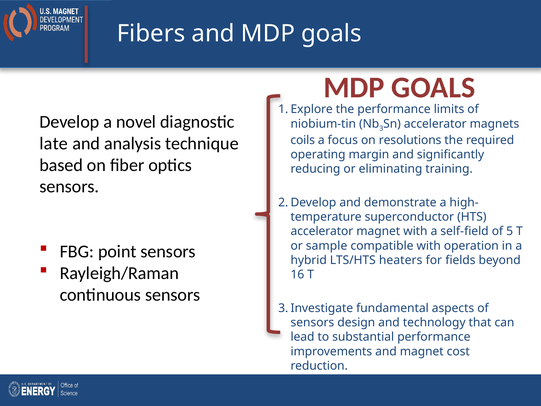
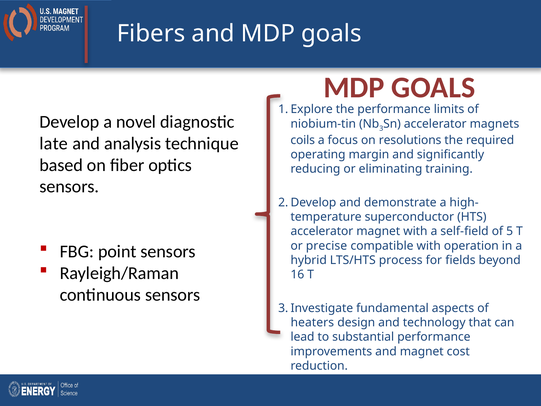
sample: sample -> precise
heaters: heaters -> process
sensors at (312, 322): sensors -> heaters
